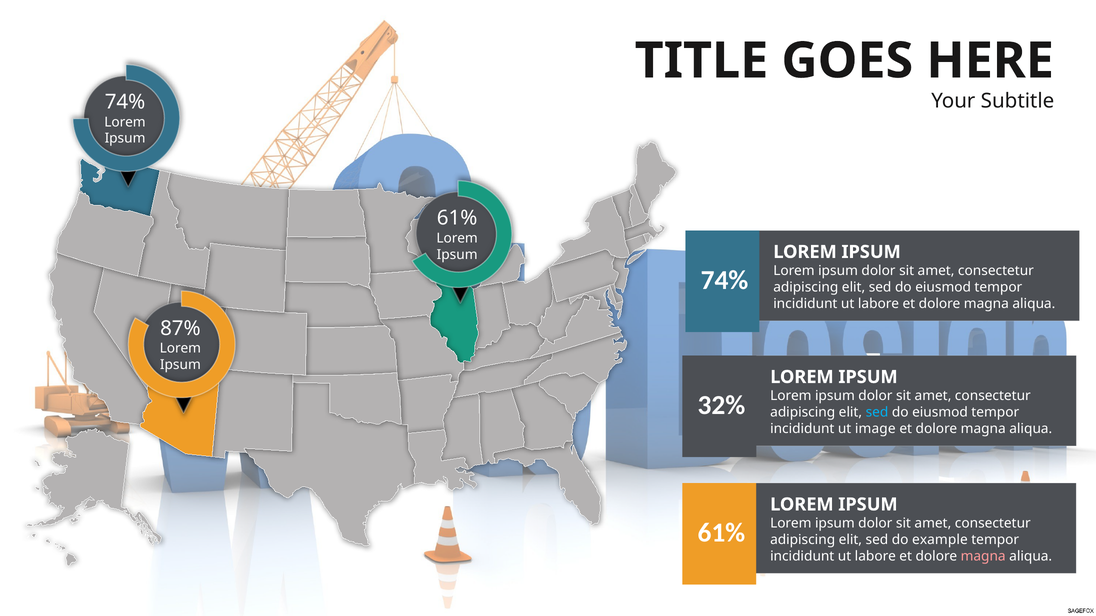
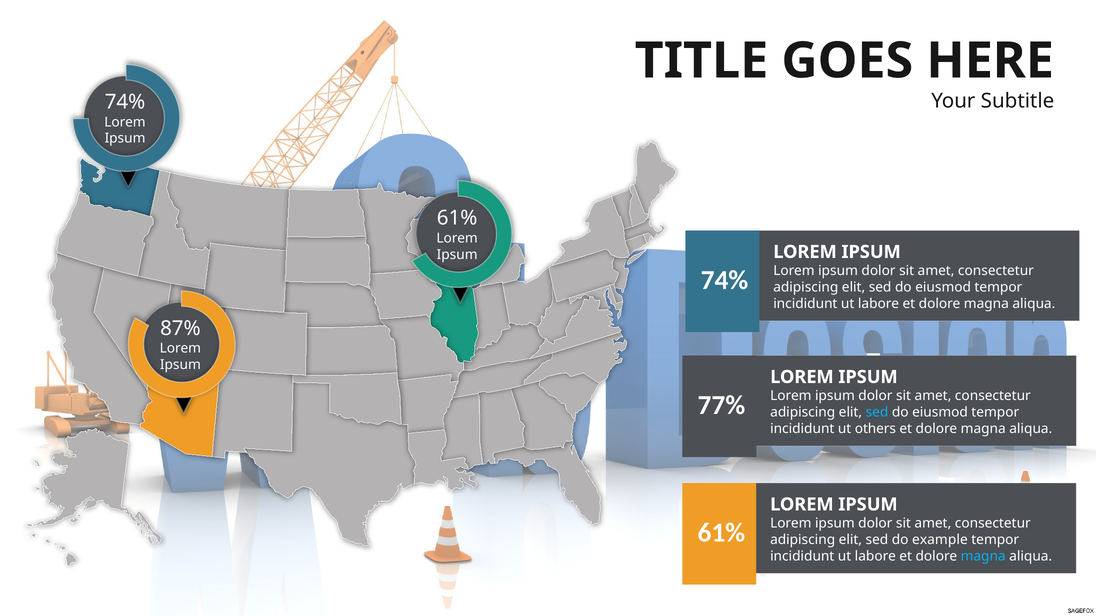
32%: 32% -> 77%
image: image -> others
magna at (983, 557) colour: pink -> light blue
